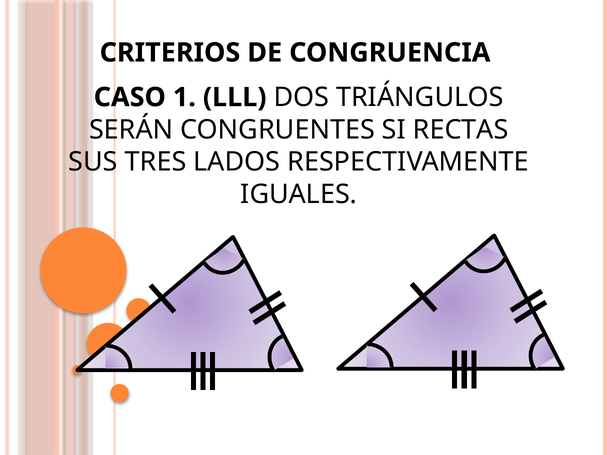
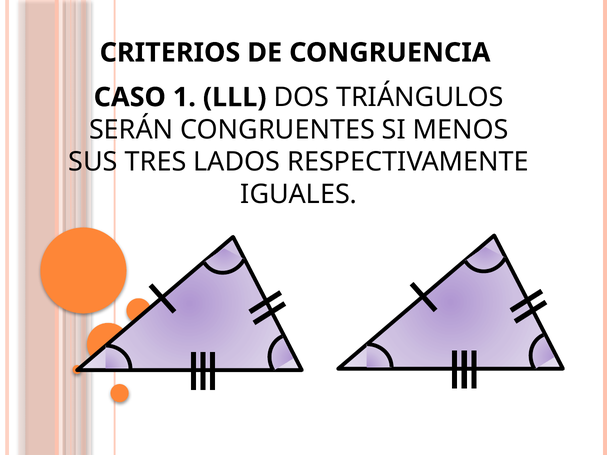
RECTAS: RECTAS -> MENOS
